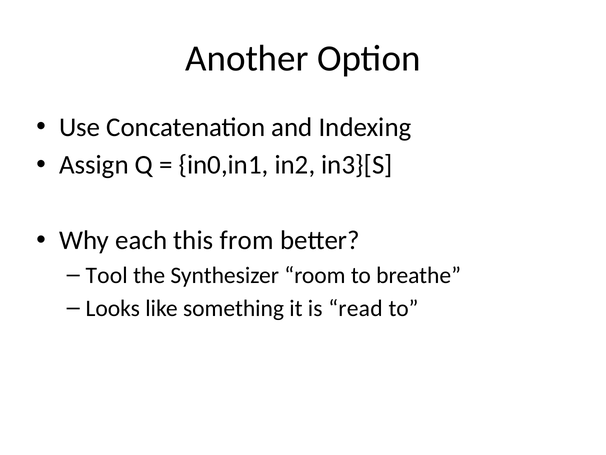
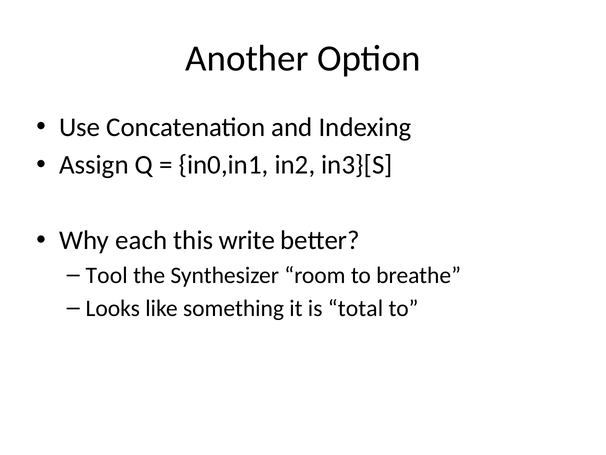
from: from -> write
read: read -> total
